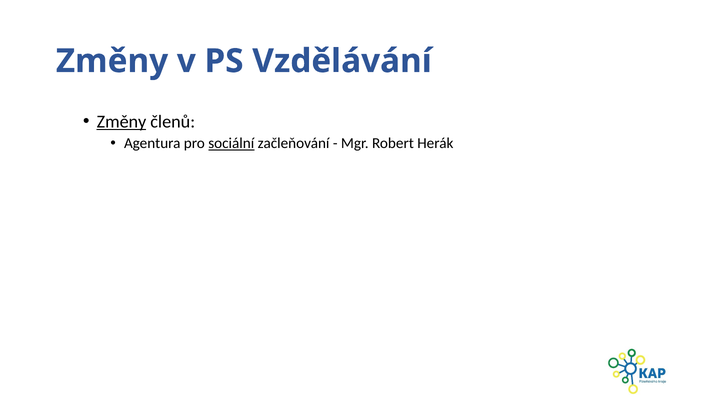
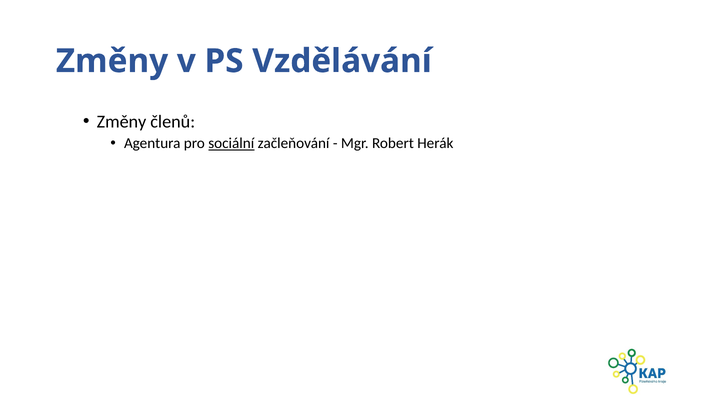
Změny at (122, 121) underline: present -> none
